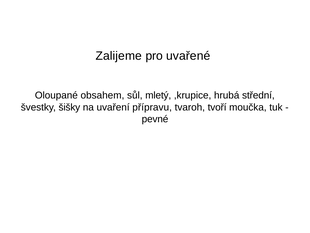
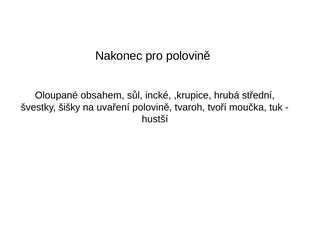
Zalijeme: Zalijeme -> Nakonec
pro uvařené: uvařené -> polovině
mletý: mletý -> incké
uvaření přípravu: přípravu -> polovině
pevné: pevné -> hustší
